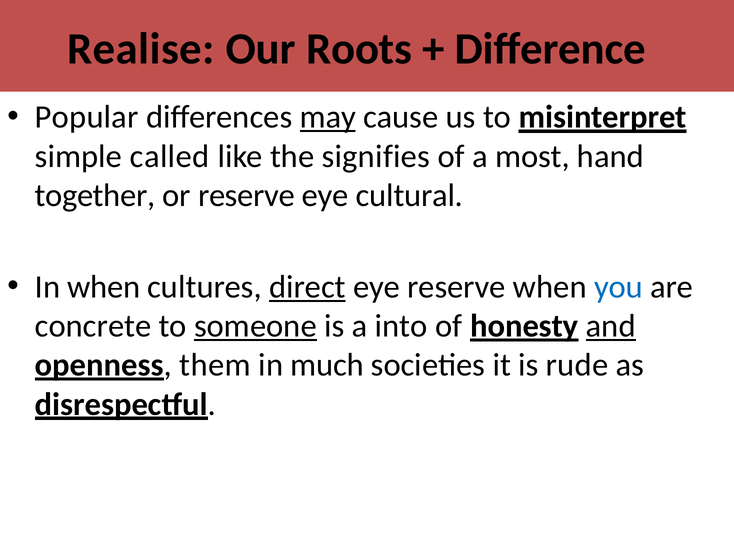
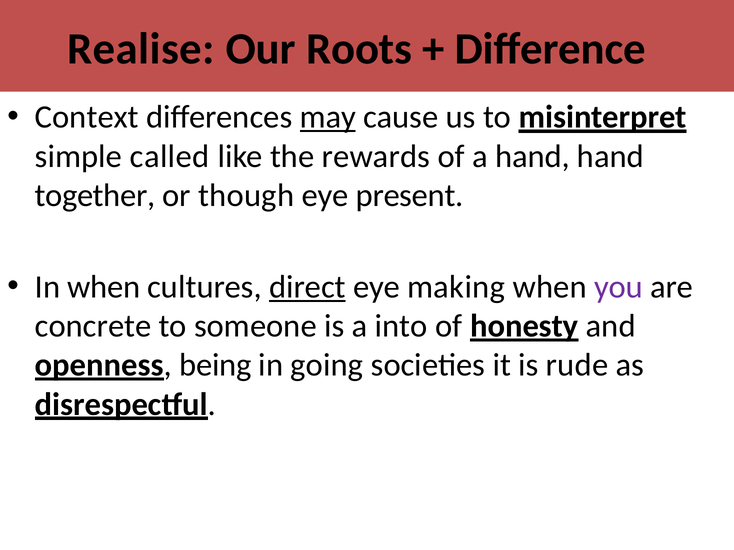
Popular: Popular -> Context
signifies: signifies -> rewards
a most: most -> hand
or reserve: reserve -> though
cultural: cultural -> present
eye reserve: reserve -> making
you colour: blue -> purple
someone underline: present -> none
and underline: present -> none
them: them -> being
much: much -> going
